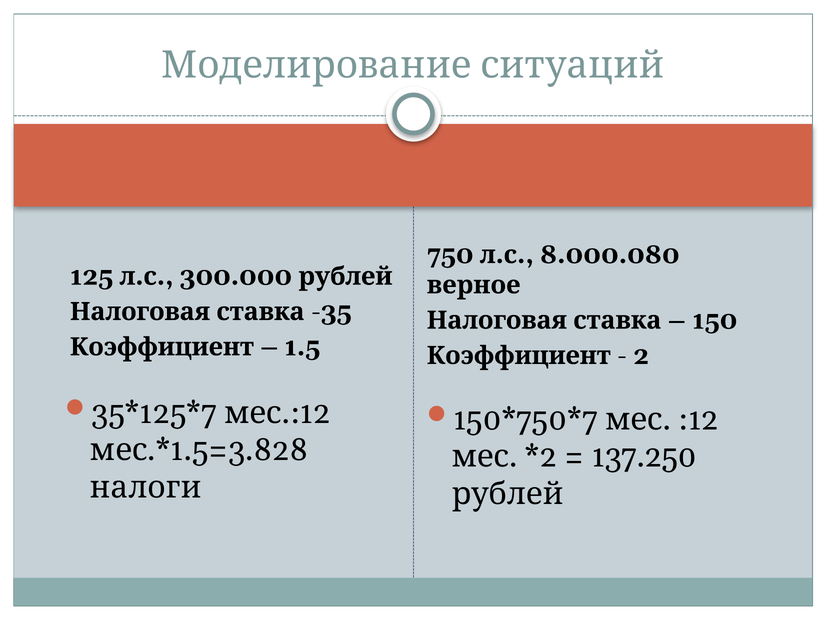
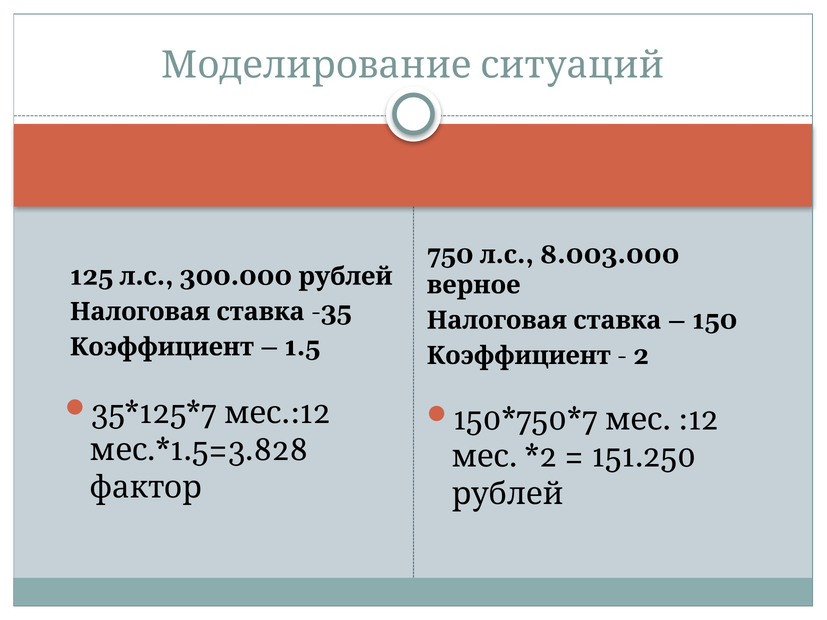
8.000.080: 8.000.080 -> 8.003.000
137.250: 137.250 -> 151.250
налоги: налоги -> фактор
